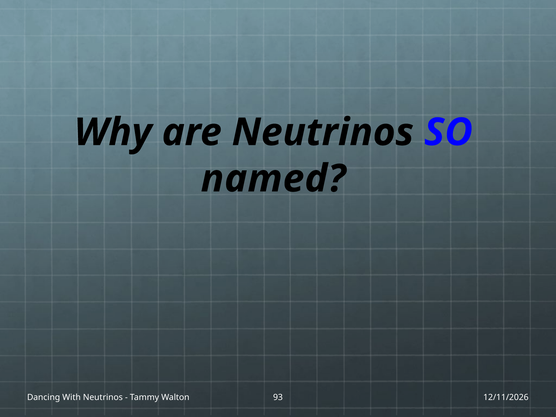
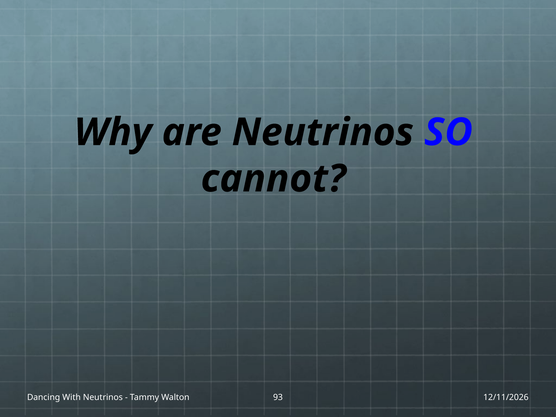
named: named -> cannot
